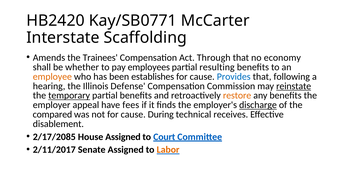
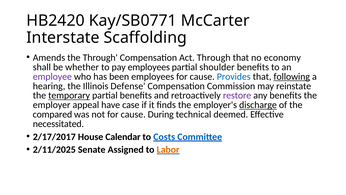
the Trainees: Trainees -> Through
resulting: resulting -> shoulder
employee colour: orange -> purple
been establishes: establishes -> employees
following underline: none -> present
reinstate underline: present -> none
restore colour: orange -> purple
fees: fees -> case
receives: receives -> deemed
disablement: disablement -> necessitated
2/17/2085: 2/17/2085 -> 2/17/2017
House Assigned: Assigned -> Calendar
Court: Court -> Costs
2/11/2017: 2/11/2017 -> 2/11/2025
